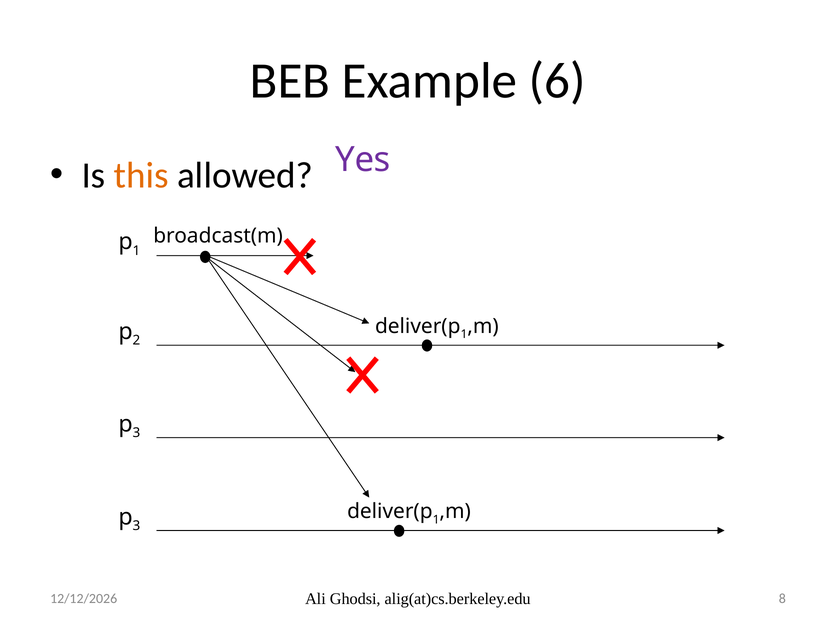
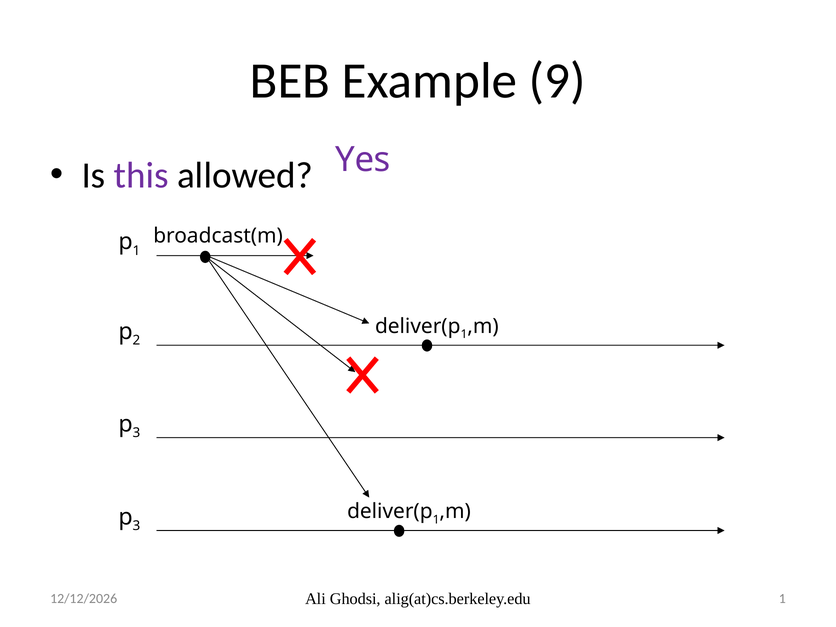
6: 6 -> 9
this colour: orange -> purple
alig(at)cs.berkeley.edu 8: 8 -> 1
